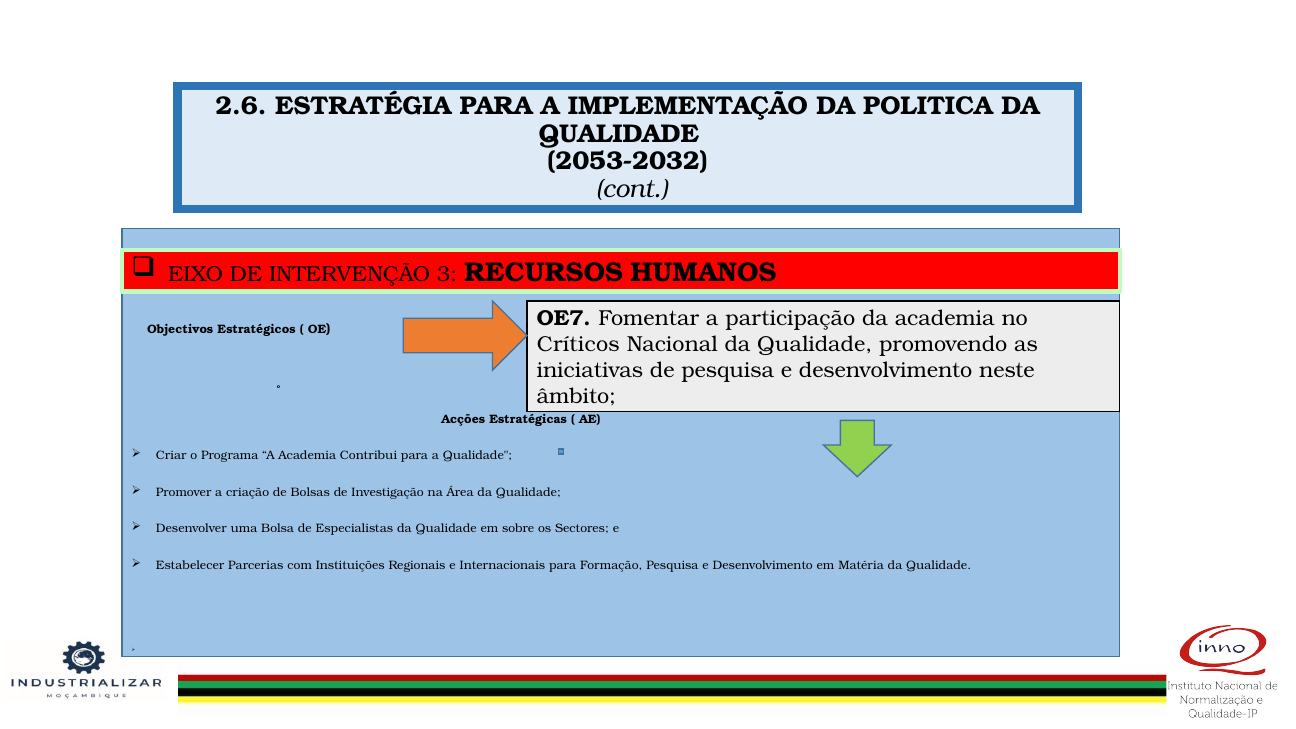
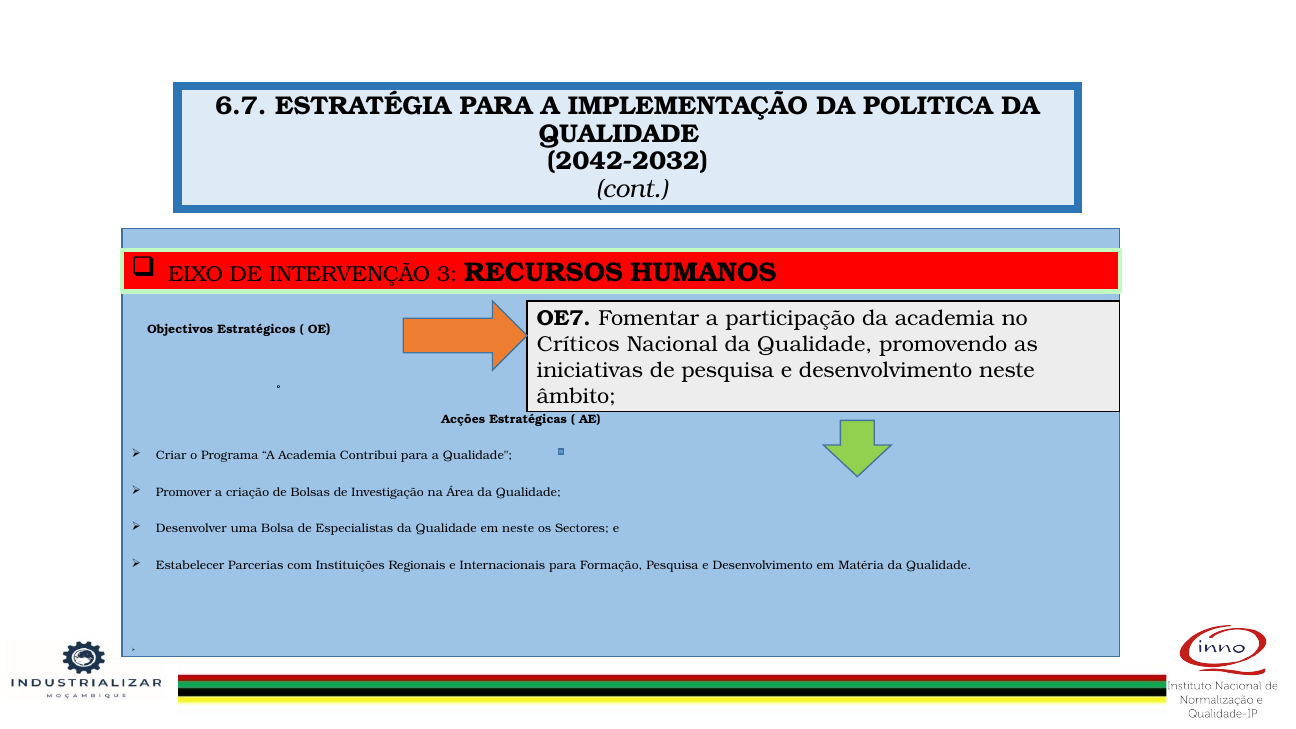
2.6: 2.6 -> 6.7
2053-2032: 2053-2032 -> 2042-2032
em sobre: sobre -> neste
